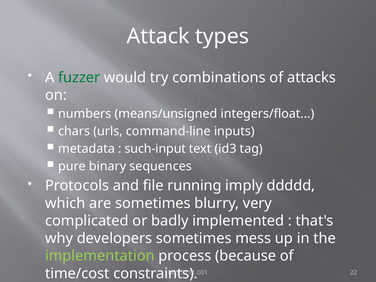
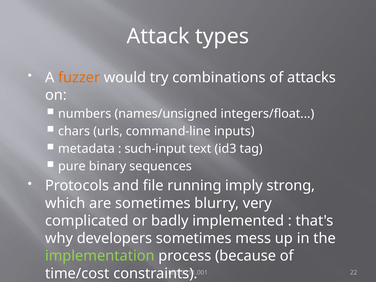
fuzzer colour: green -> orange
means/unsigned: means/unsigned -> names/unsigned
ddddd: ddddd -> strong
